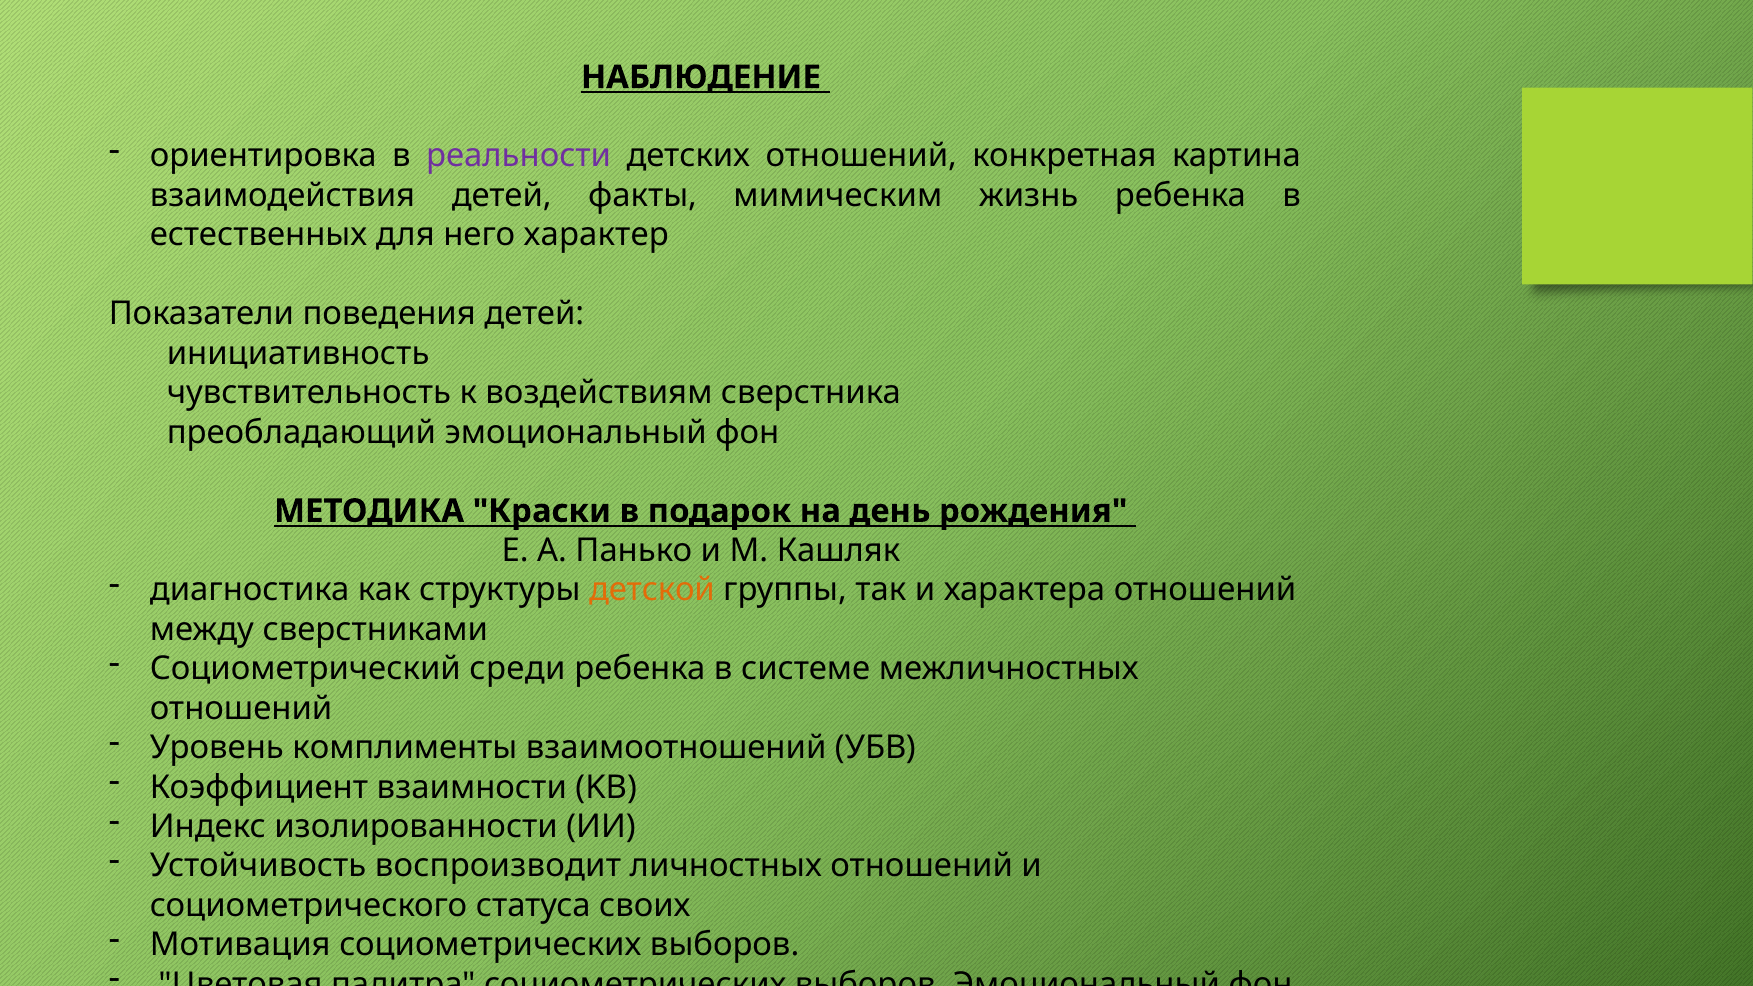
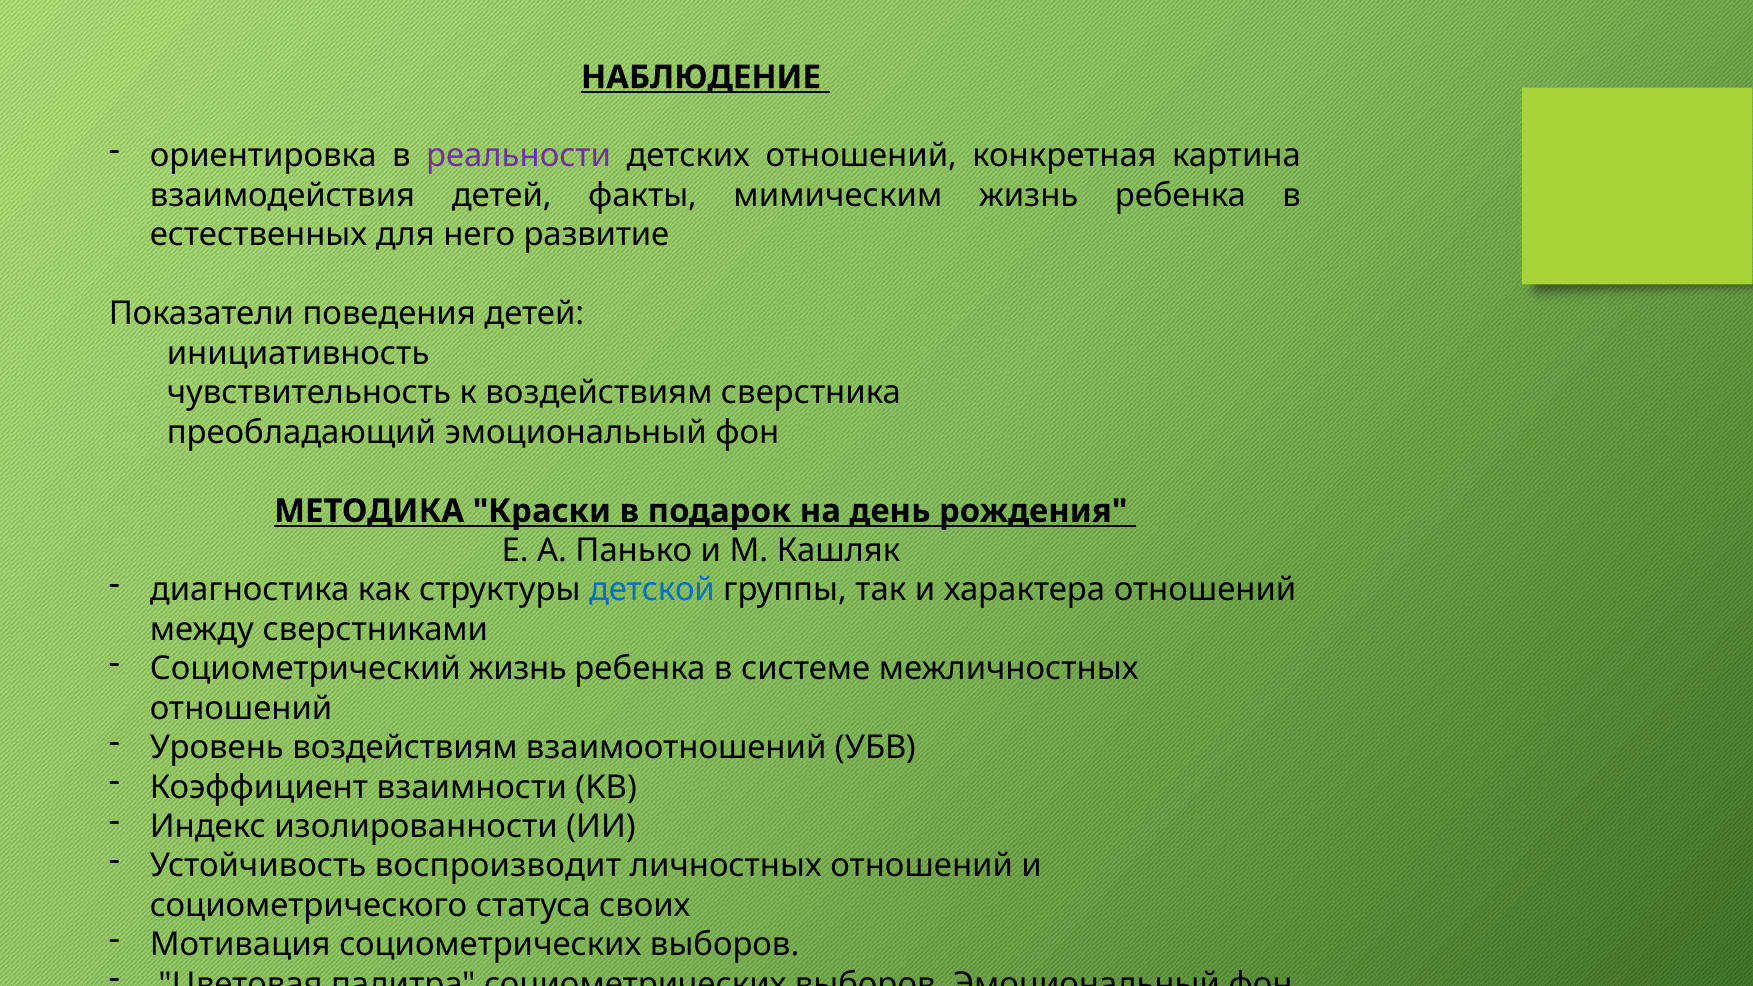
характер: характер -> развитие
детской colour: orange -> blue
Социометрический среди: среди -> жизнь
Уровень комплименты: комплименты -> воздействиям
